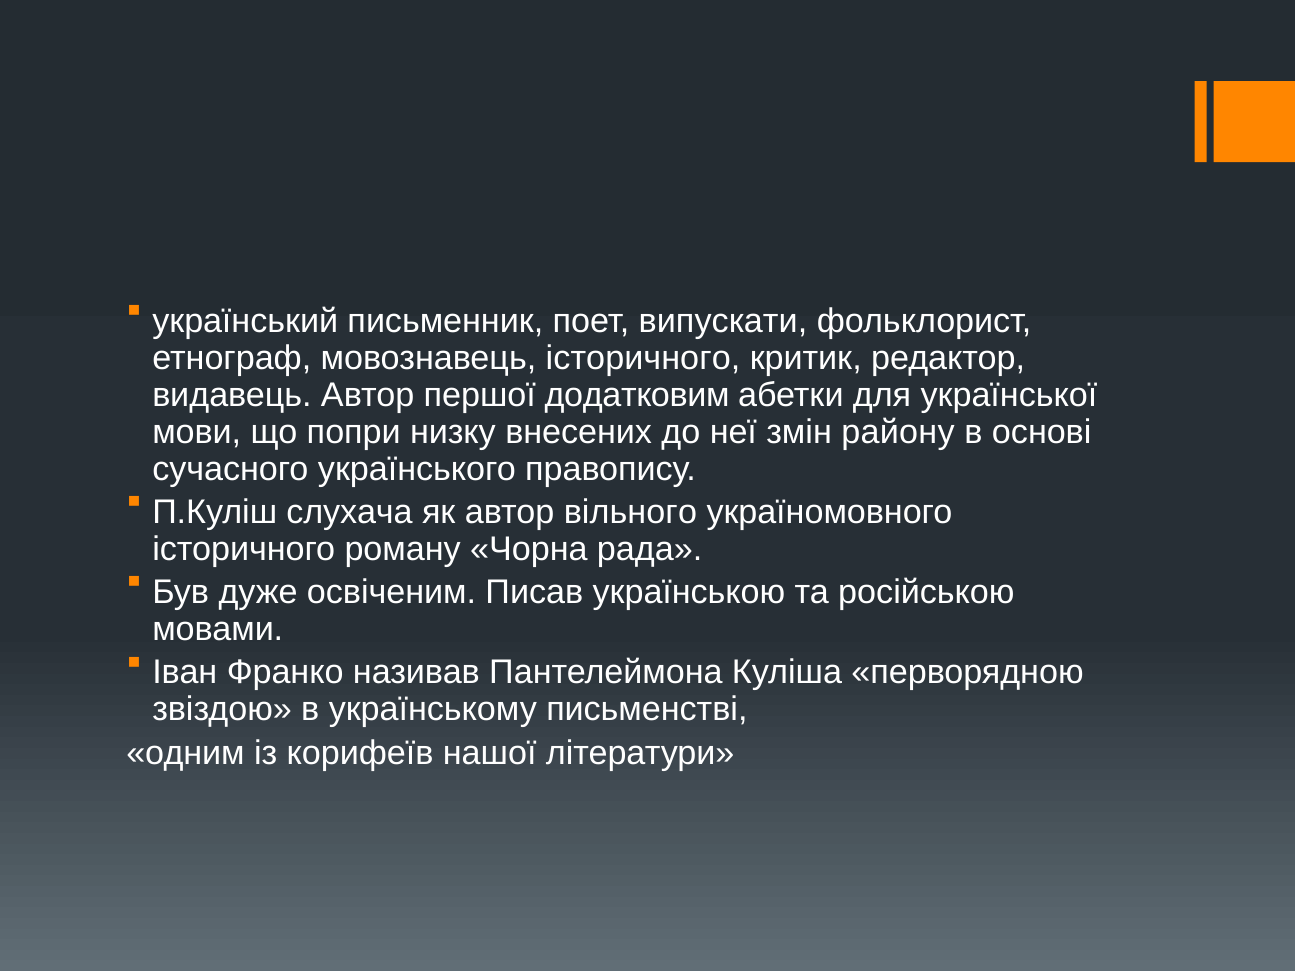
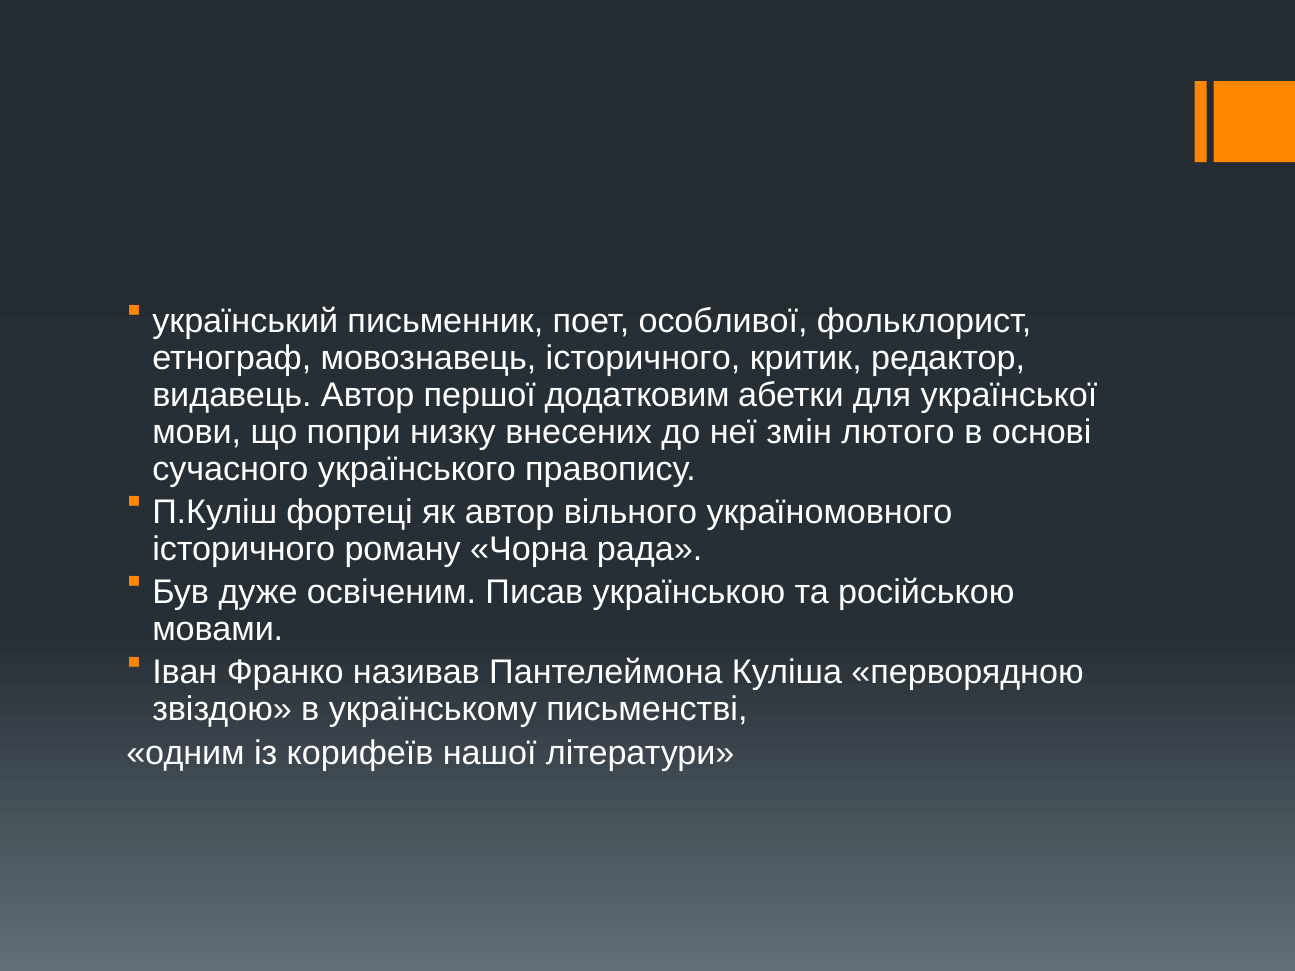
випускати: випускати -> особливої
району: району -> лютого
слухача: слухача -> фортеці
